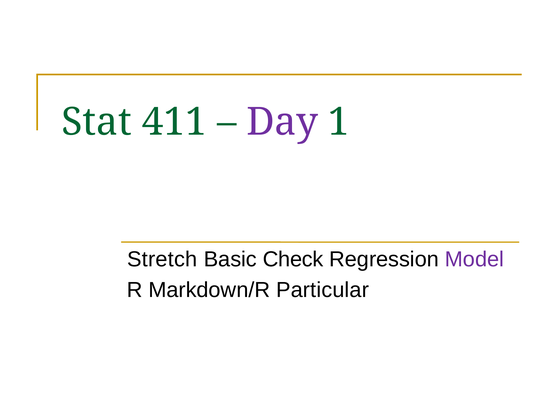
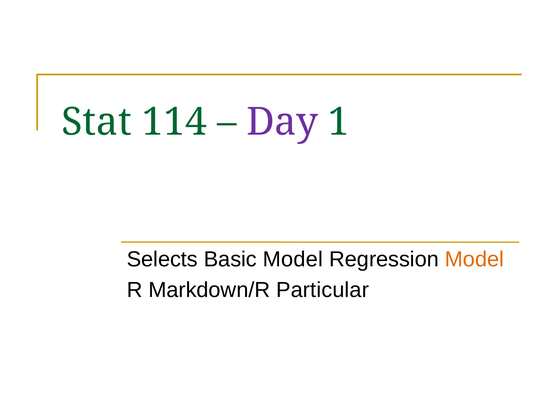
411: 411 -> 114
Stretch: Stretch -> Selects
Basic Check: Check -> Model
Model at (474, 260) colour: purple -> orange
